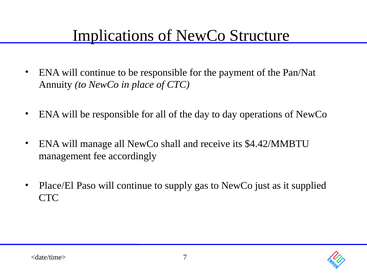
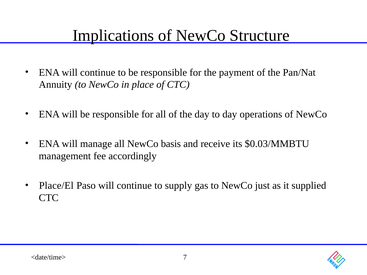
shall: shall -> basis
$4.42/MMBTU: $4.42/MMBTU -> $0.03/MMBTU
